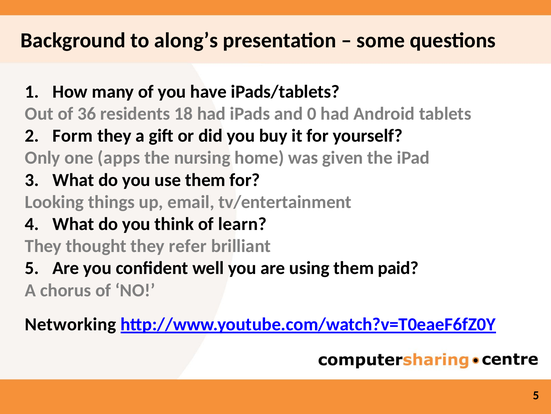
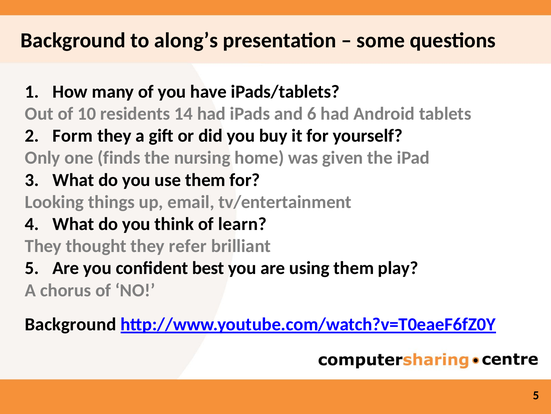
36: 36 -> 10
18: 18 -> 14
0: 0 -> 6
apps: apps -> finds
well: well -> best
paid: paid -> play
Networking at (71, 324): Networking -> Background
